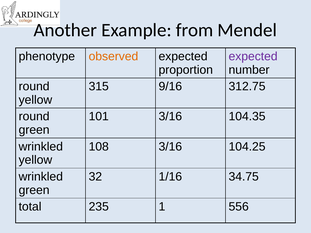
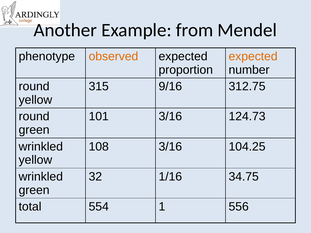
expected at (253, 56) colour: purple -> orange
104.35: 104.35 -> 124.73
235: 235 -> 554
